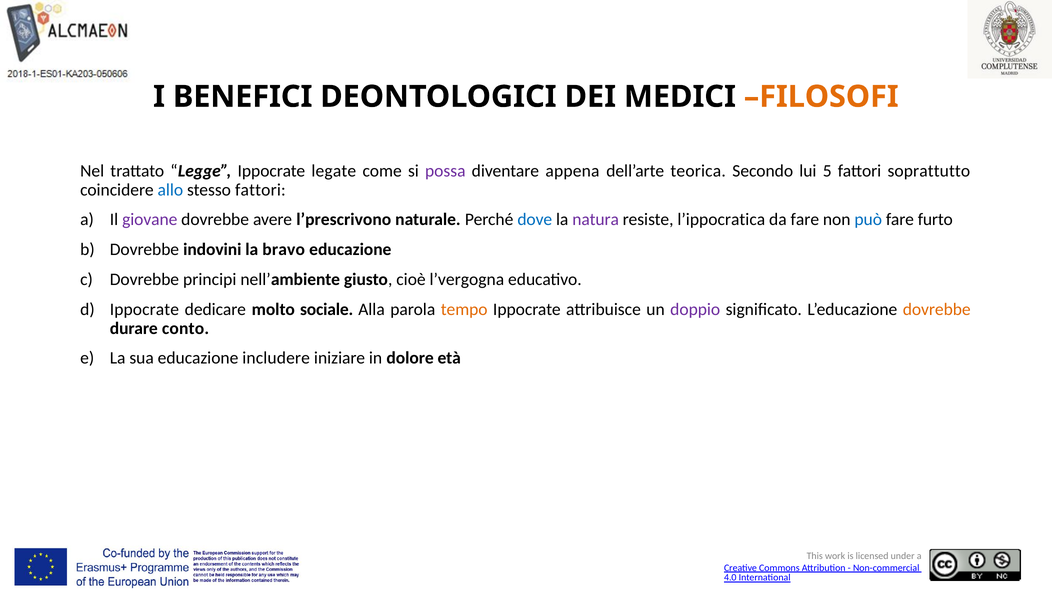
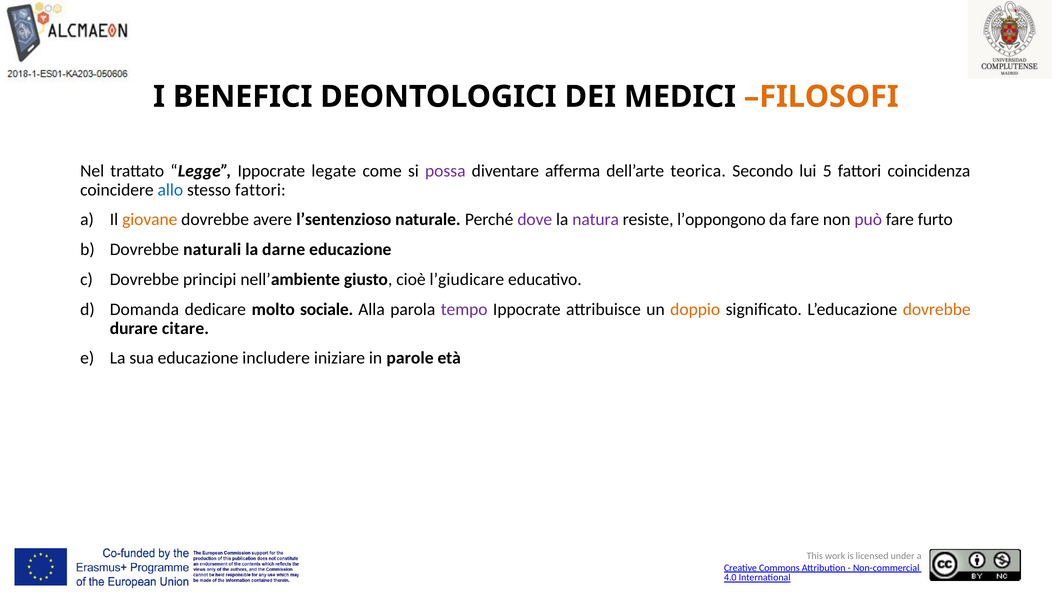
appena: appena -> afferma
soprattutto: soprattutto -> coincidenza
giovane colour: purple -> orange
l’prescrivono: l’prescrivono -> l’sentenzioso
dove colour: blue -> purple
l’ippocratica: l’ippocratica -> l’oppongono
può colour: blue -> purple
indovini: indovini -> naturali
bravo: bravo -> darne
l’vergogna: l’vergogna -> l’giudicare
Ippocrate at (144, 309): Ippocrate -> Domanda
tempo colour: orange -> purple
doppio colour: purple -> orange
conto: conto -> citare
dolore: dolore -> parole
